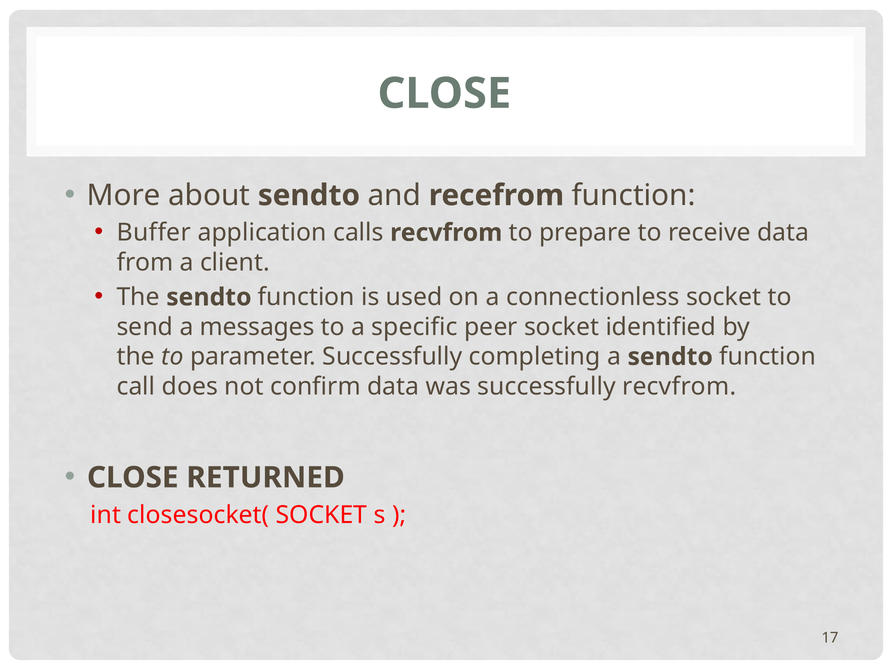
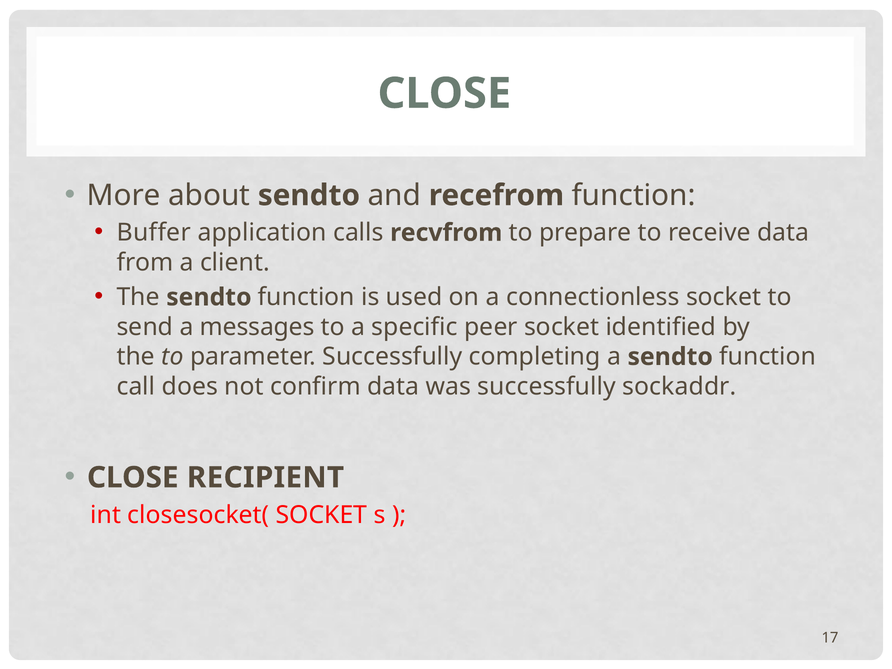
successfully recvfrom: recvfrom -> sockaddr
RETURNED: RETURNED -> RECIPIENT
